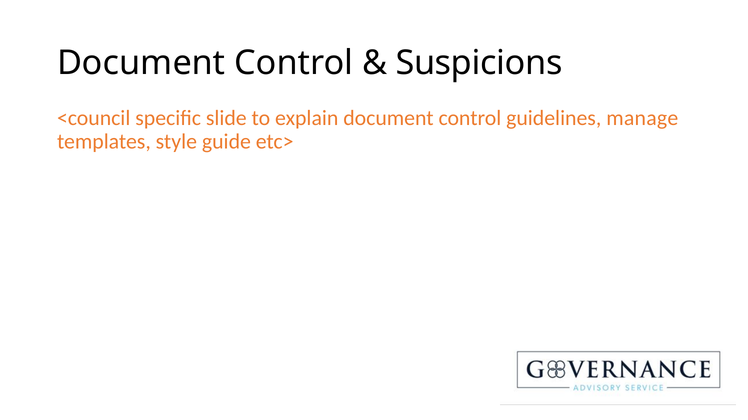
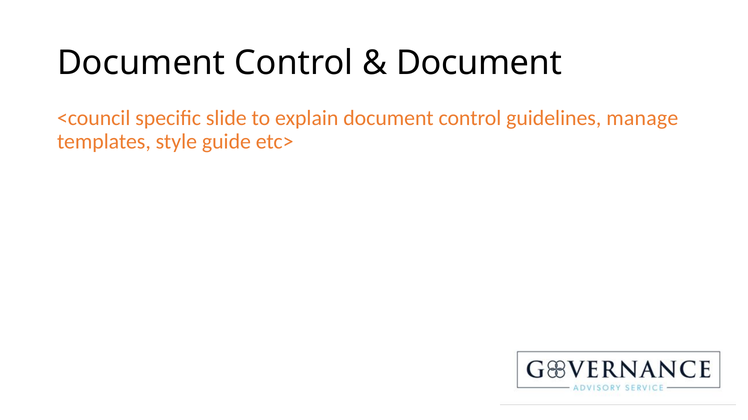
Suspicions at (479, 63): Suspicions -> Document
